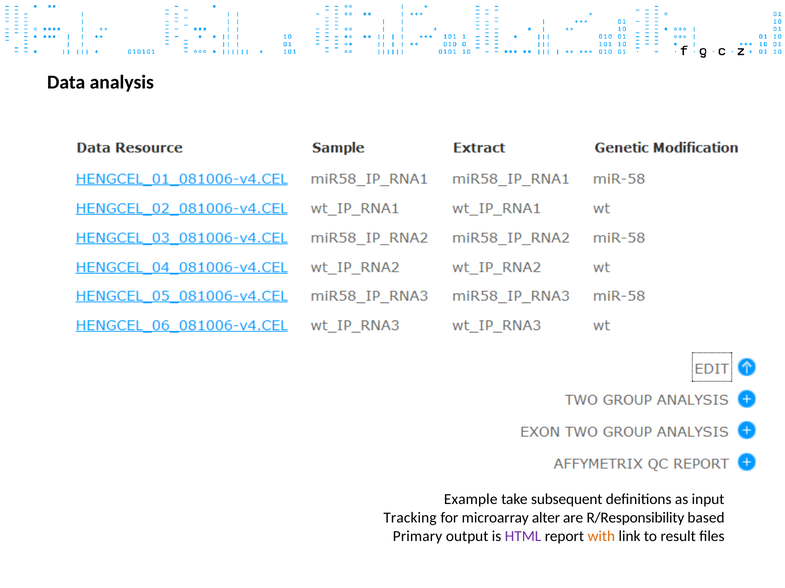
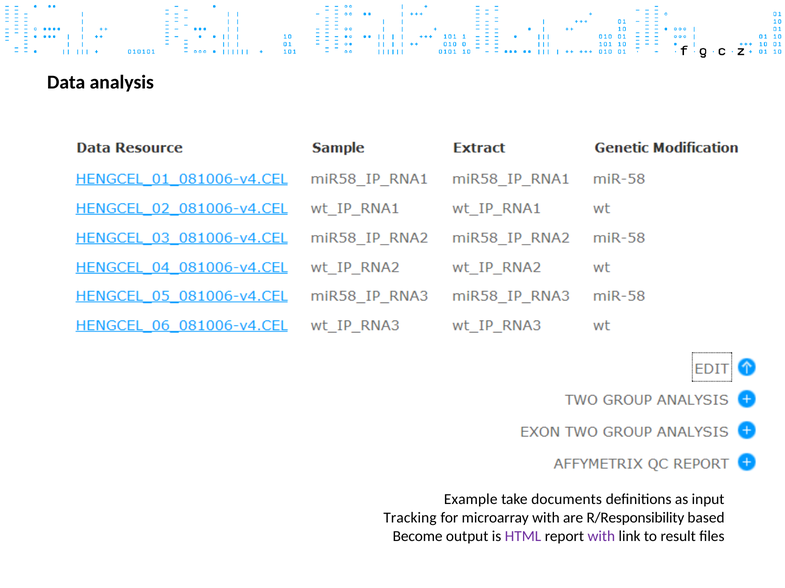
subsequent: subsequent -> documents
microarray alter: alter -> with
Primary: Primary -> Become
with at (601, 537) colour: orange -> purple
